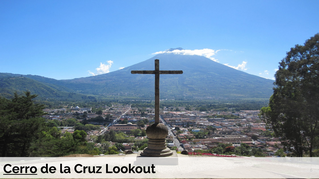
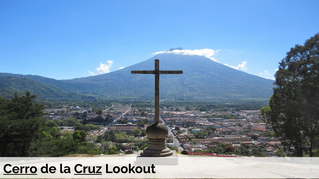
Cruz underline: none -> present
